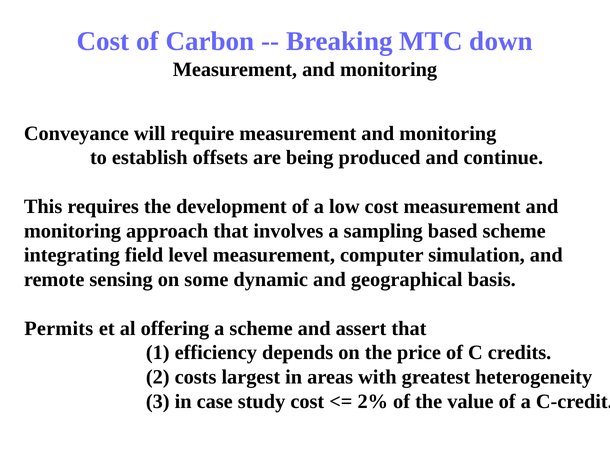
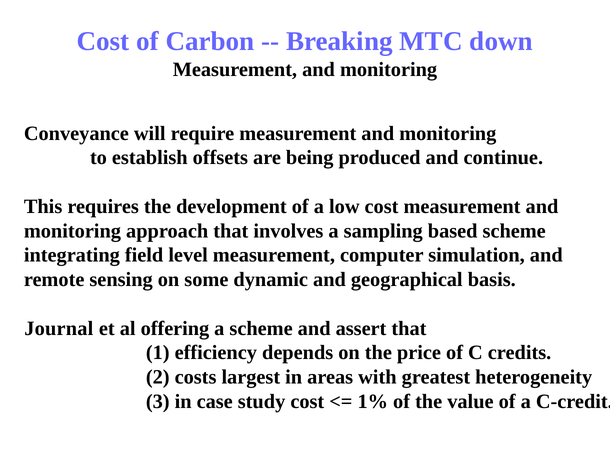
Permits: Permits -> Journal
2%: 2% -> 1%
